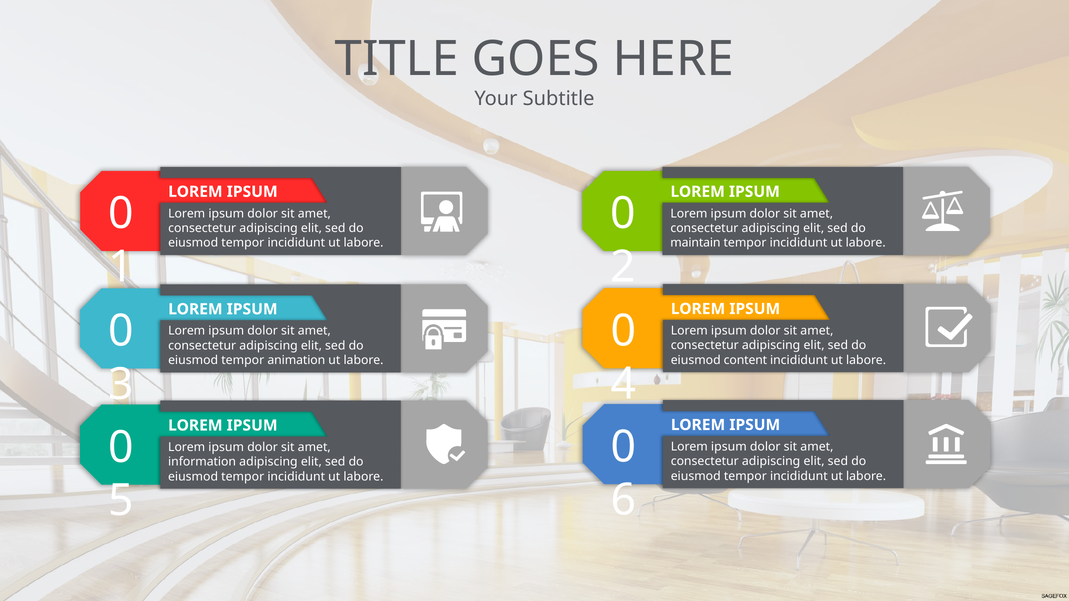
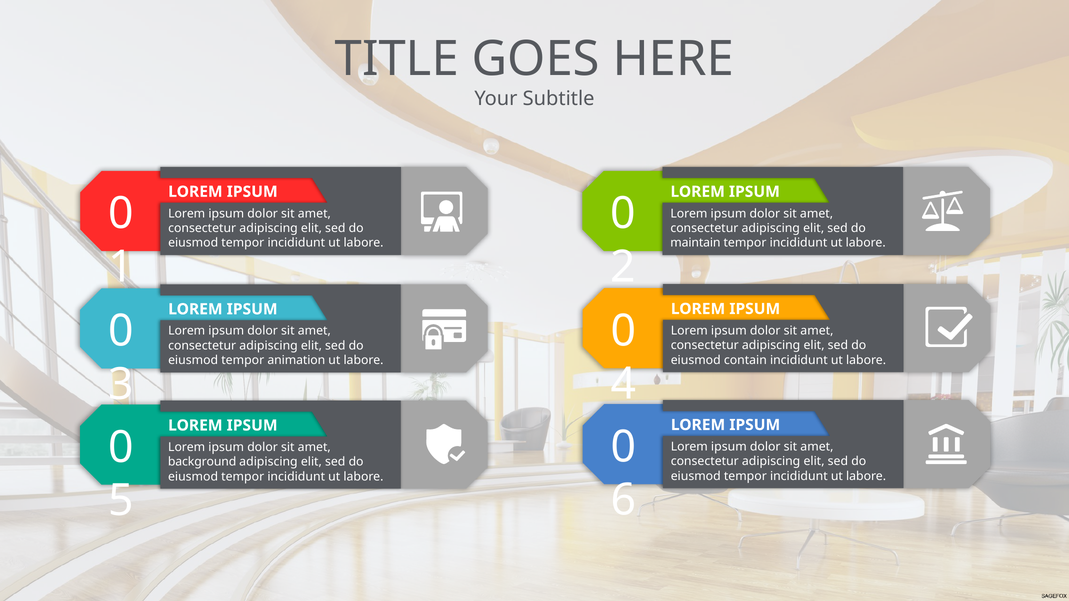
content: content -> contain
information: information -> background
